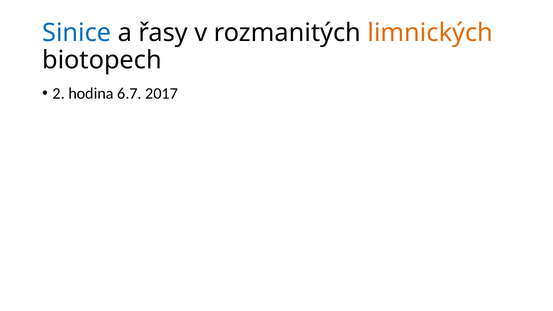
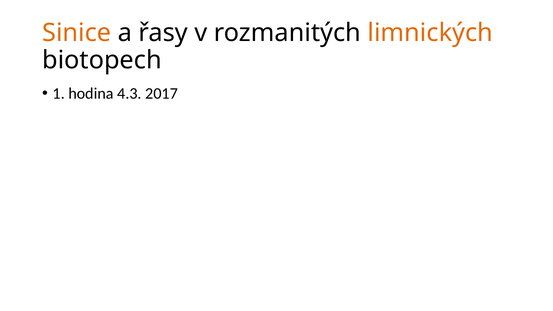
Sinice colour: blue -> orange
2: 2 -> 1
6.7: 6.7 -> 4.3
